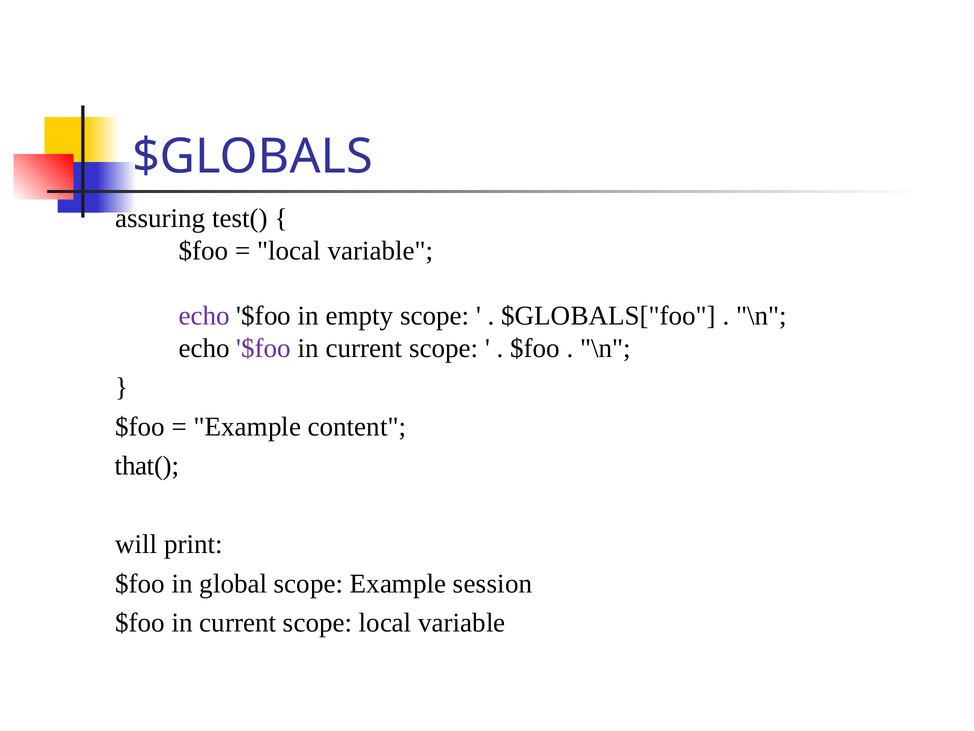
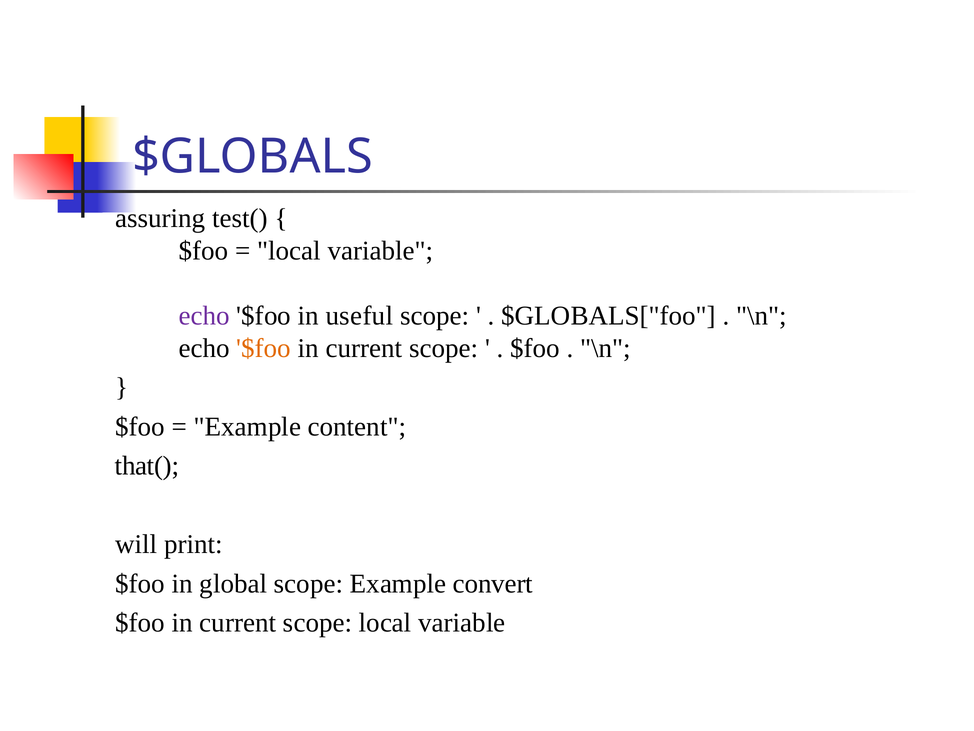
empty: empty -> useful
$foo at (264, 348) colour: purple -> orange
session: session -> convert
